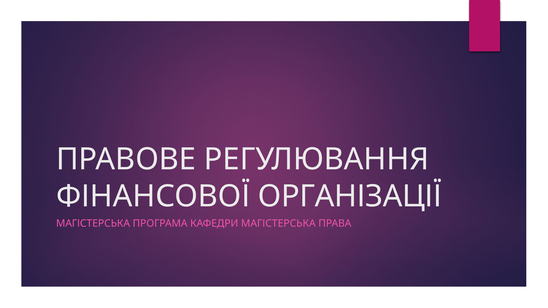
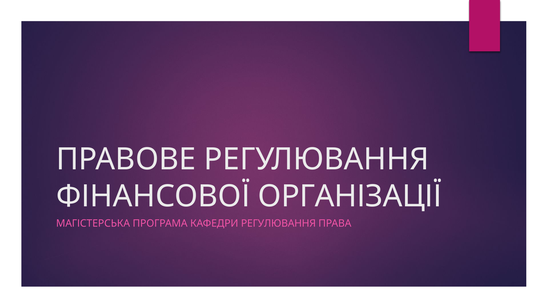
КАФЕДРИ МАГІСТЕРСЬКА: МАГІСТЕРСЬКА -> РЕГУЛЮВАННЯ
